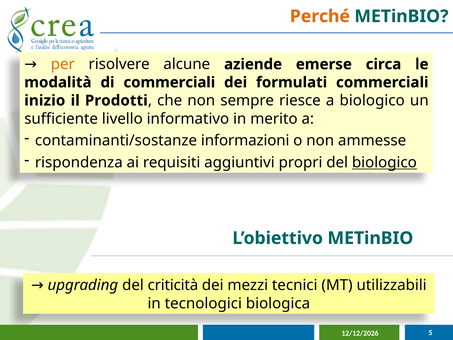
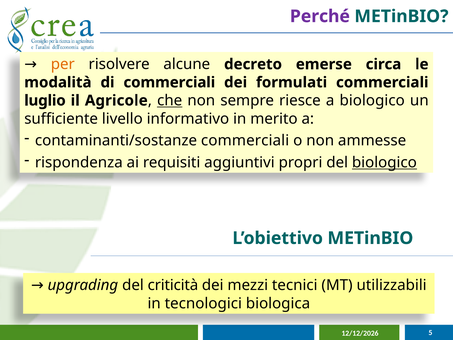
Perché colour: orange -> purple
aziende: aziende -> decreto
inizio: inizio -> luglio
Prodotti: Prodotti -> Agricole
che underline: none -> present
contaminanti/sostanze informazioni: informazioni -> commerciali
